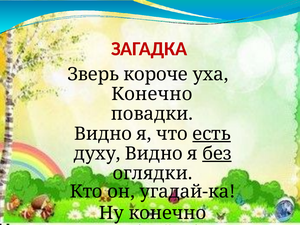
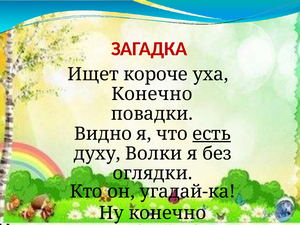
Зверь: Зверь -> Ищет
духу Видно: Видно -> Волки
без underline: present -> none
